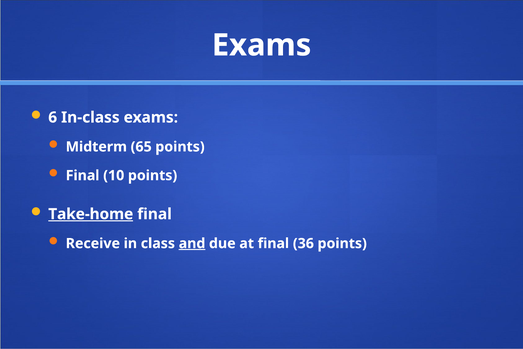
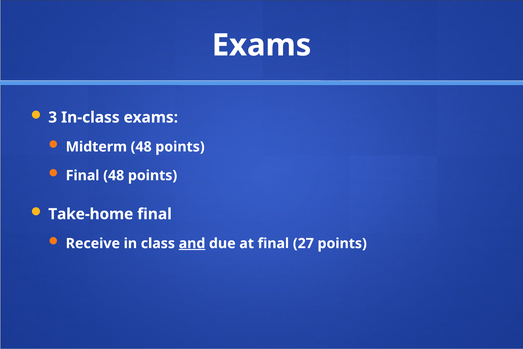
6: 6 -> 3
Midterm 65: 65 -> 48
Final 10: 10 -> 48
Take-home underline: present -> none
36: 36 -> 27
